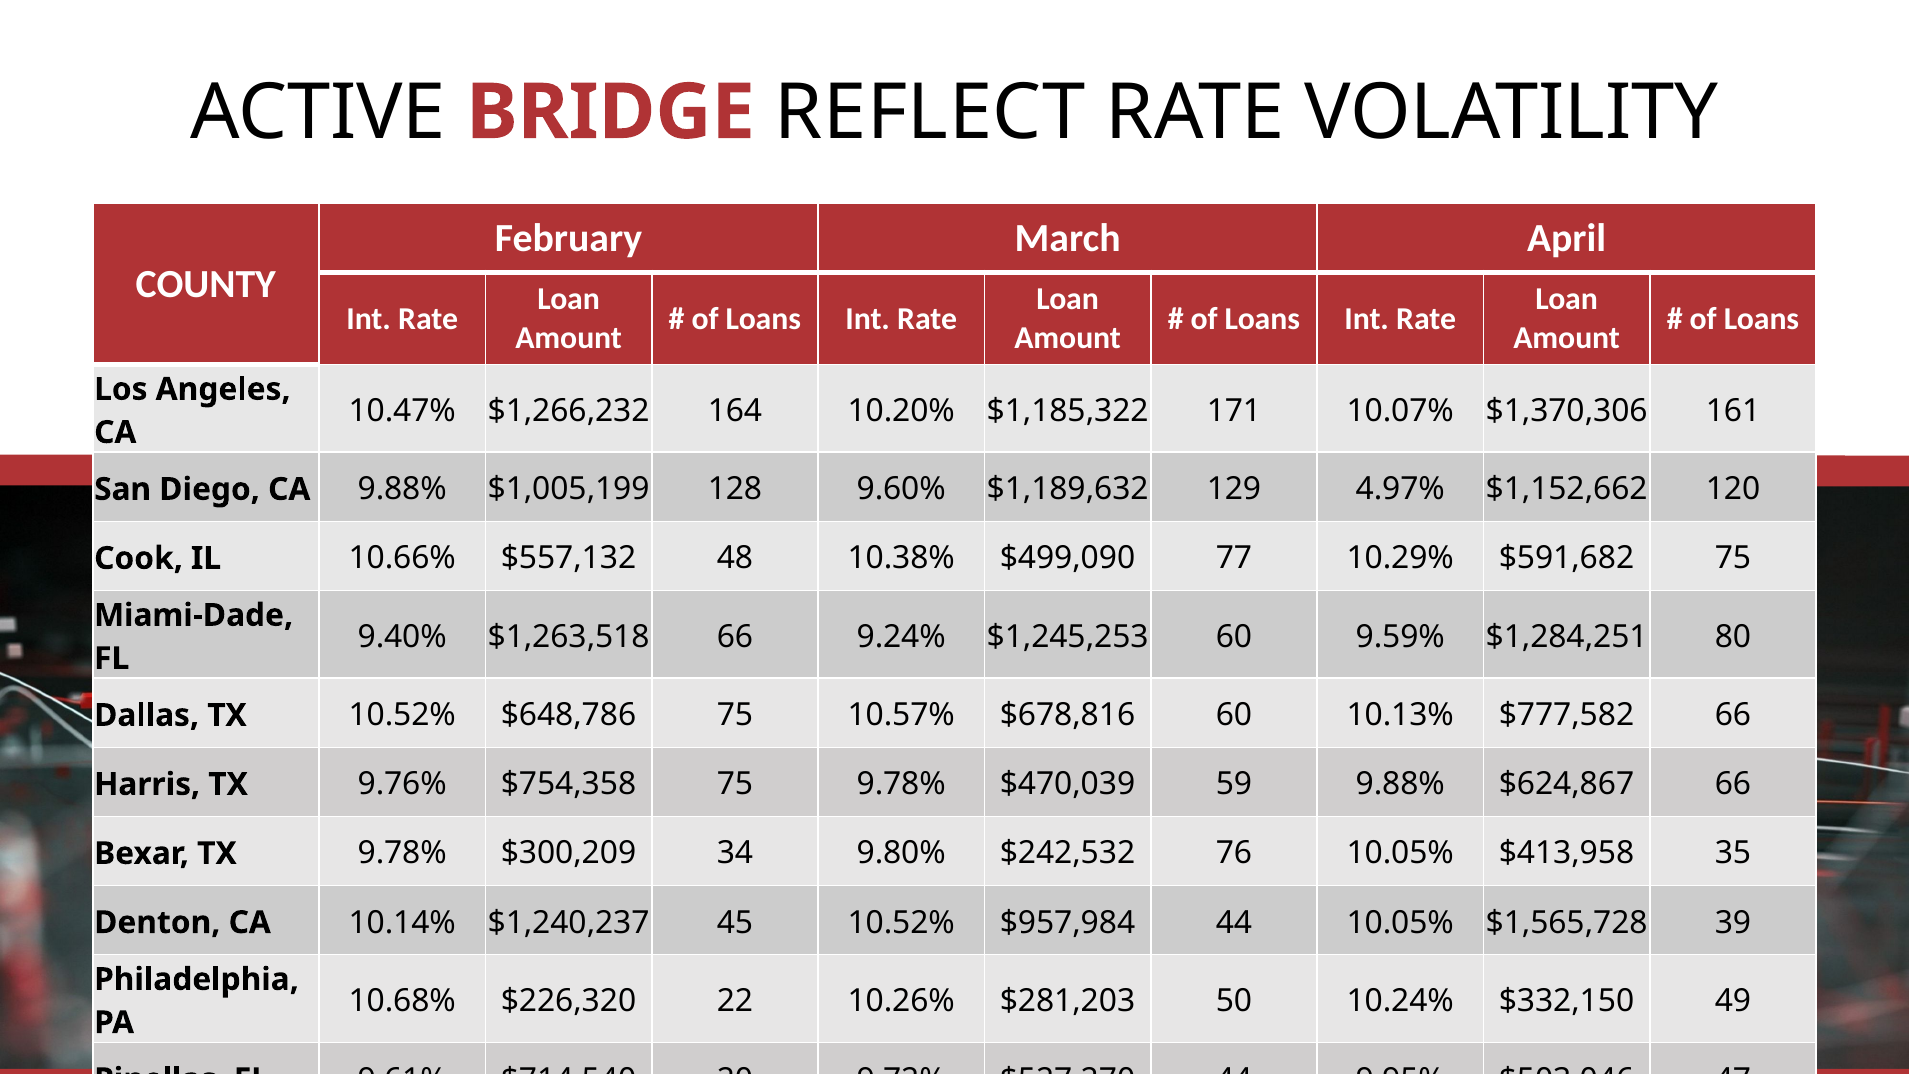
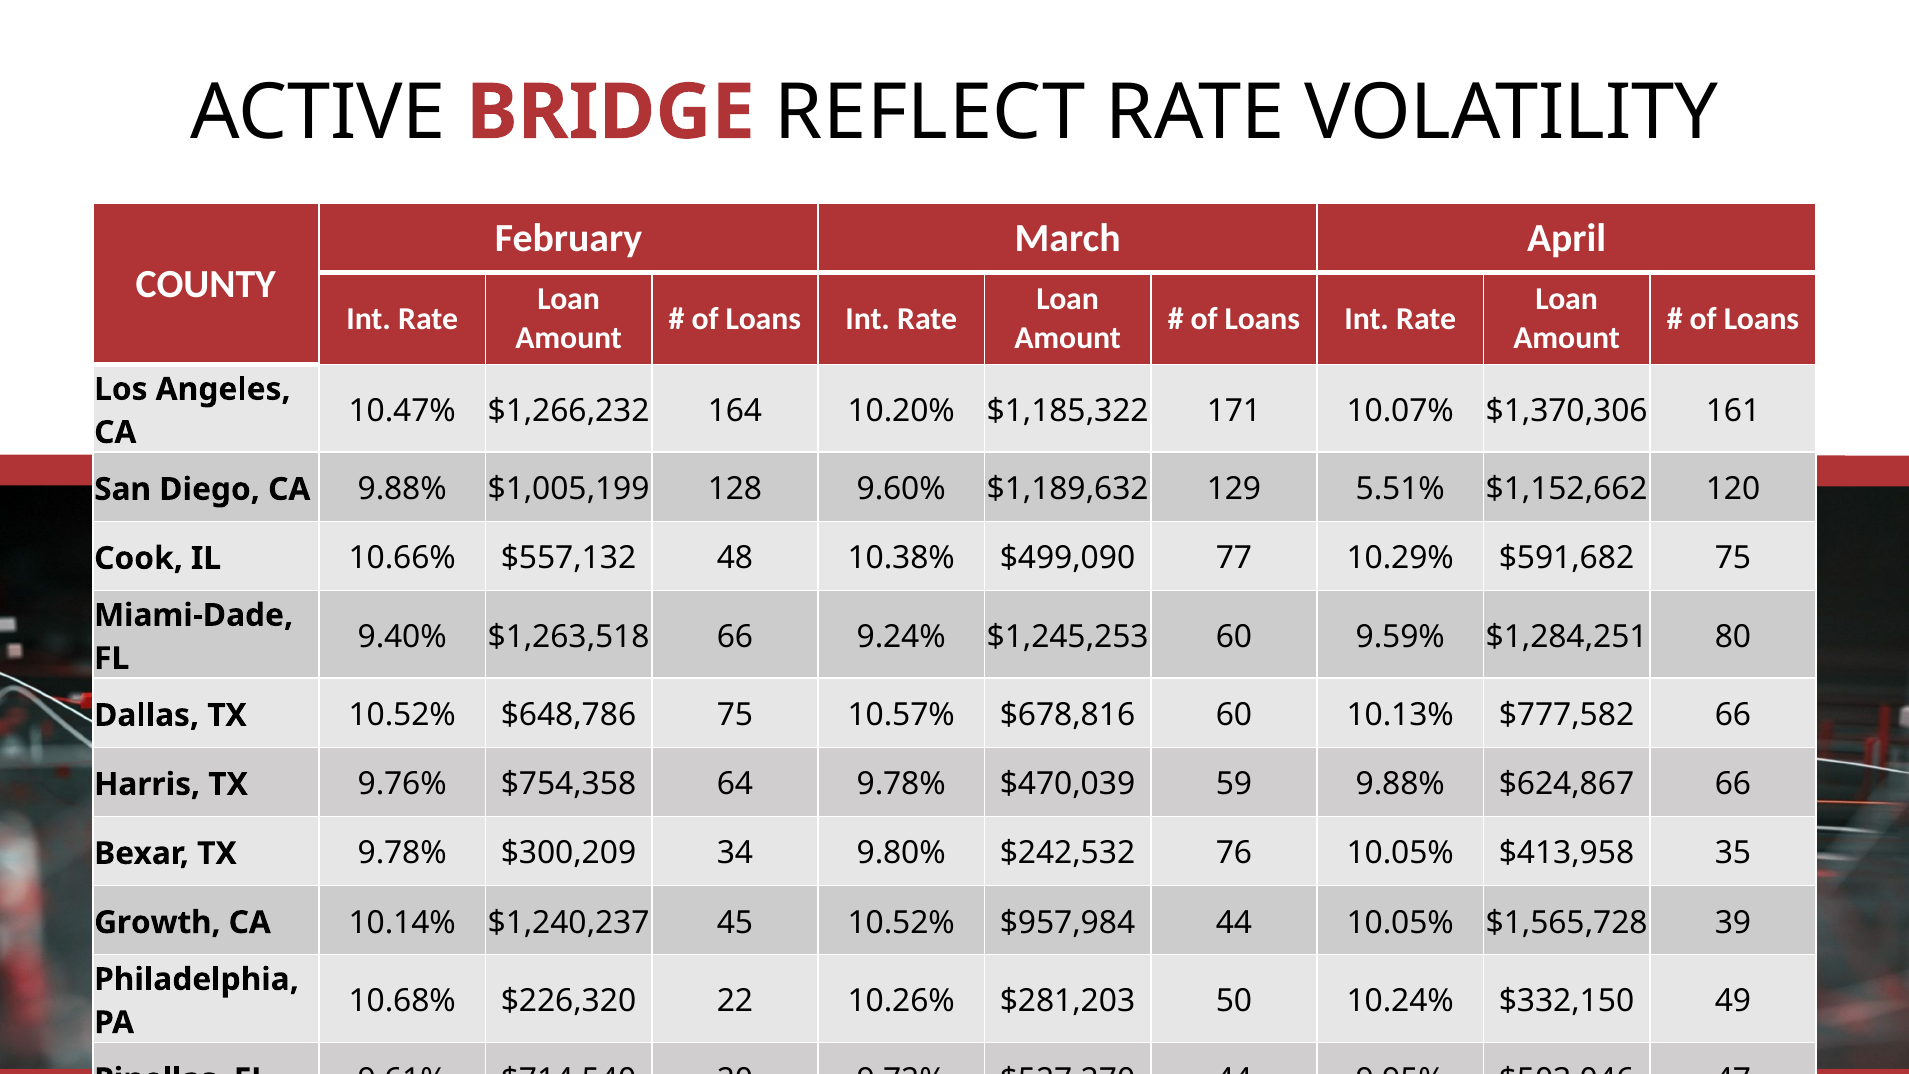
4.97%: 4.97% -> 5.51%
$754,358 75: 75 -> 64
Denton: Denton -> Growth
